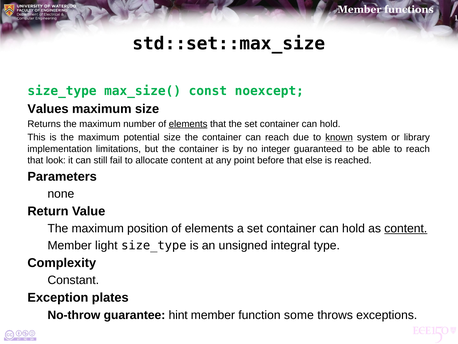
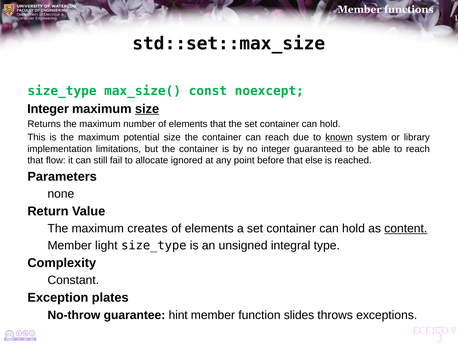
Values at (48, 109): Values -> Integer
size at (147, 109) underline: none -> present
elements at (188, 124) underline: present -> none
look: look -> flow
allocate content: content -> ignored
position: position -> creates
some: some -> slides
